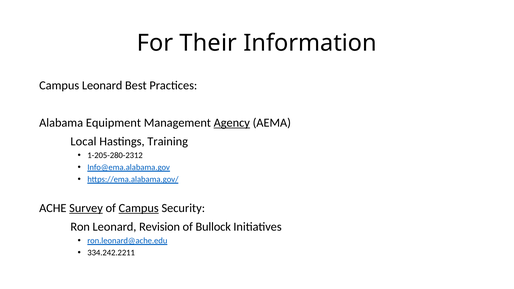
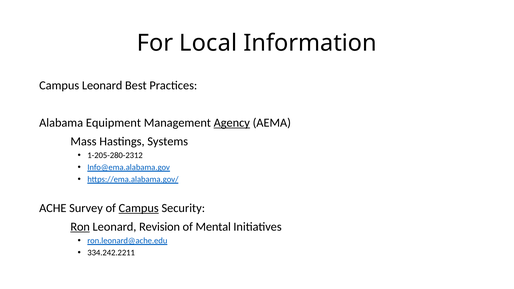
Their: Their -> Local
Local: Local -> Mass
Training: Training -> Systems
Survey underline: present -> none
Ron underline: none -> present
Bullock: Bullock -> Mental
